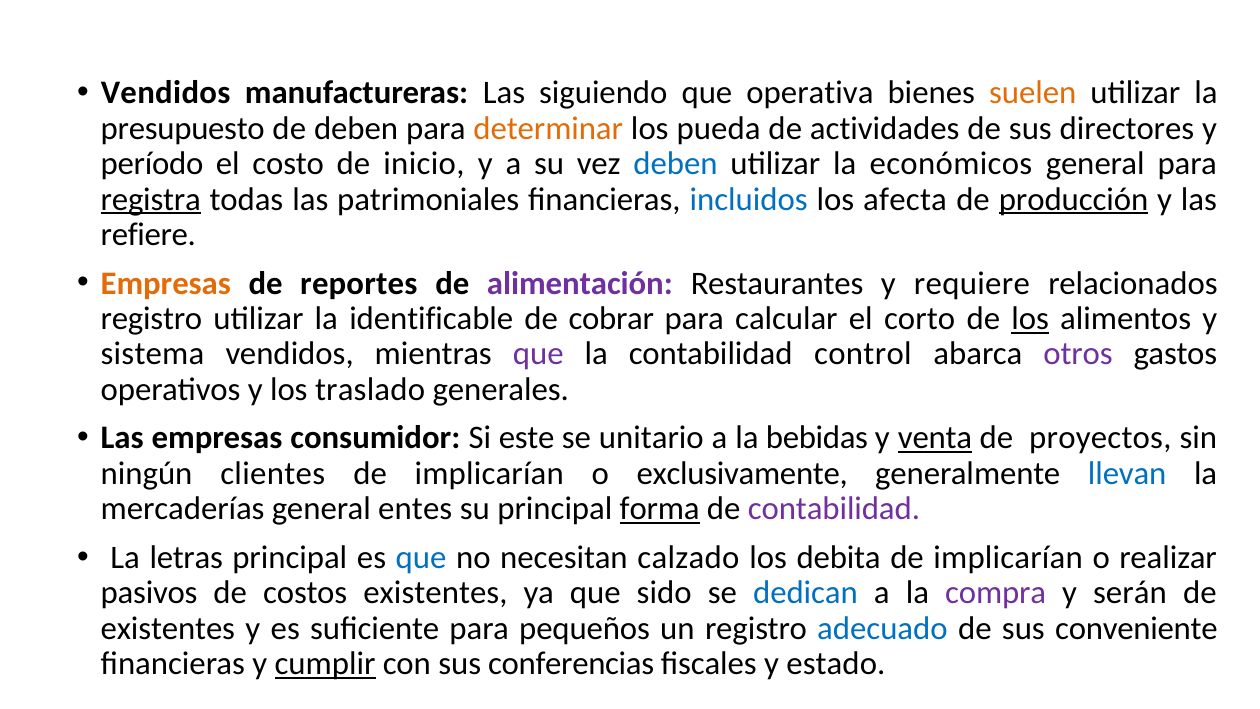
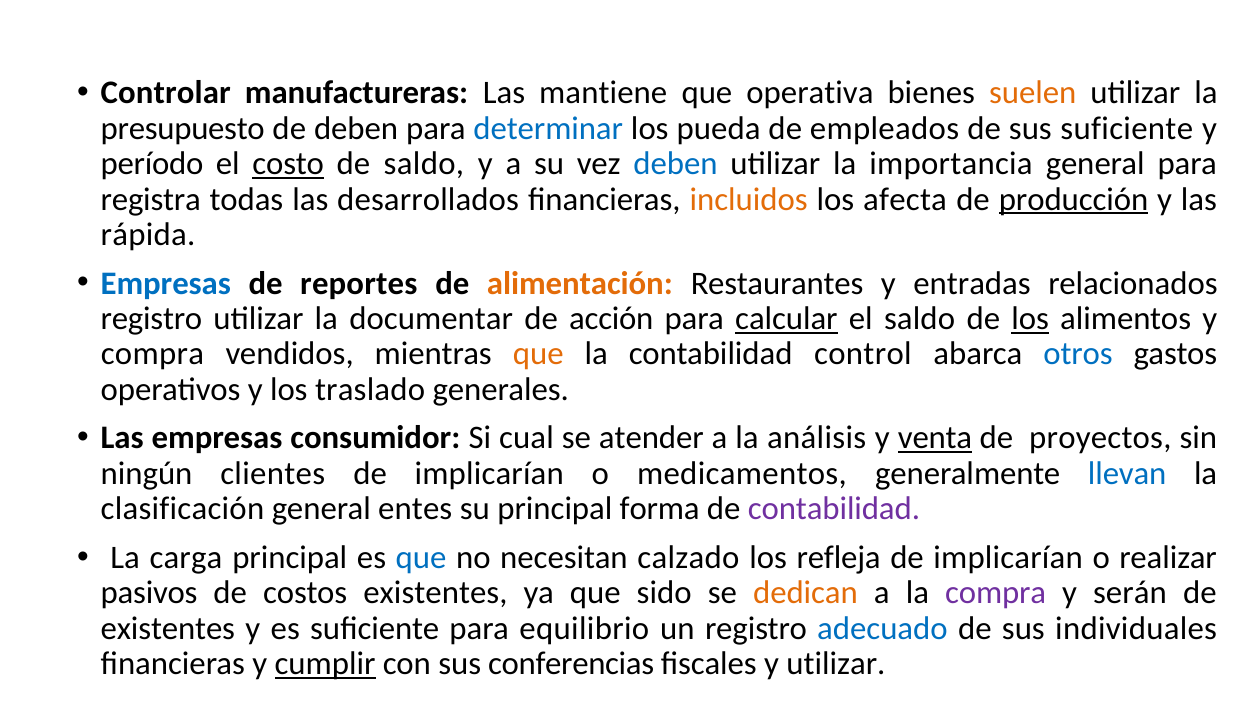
Vendidos at (166, 93): Vendidos -> Controlar
siguiendo: siguiendo -> mantiene
determinar colour: orange -> blue
actividades: actividades -> empleados
sus directores: directores -> suficiente
costo underline: none -> present
de inicio: inicio -> saldo
económicos: económicos -> importancia
registra underline: present -> none
patrimoniales: patrimoniales -> desarrollados
incluidos colour: blue -> orange
refiere: refiere -> rápida
Empresas at (166, 283) colour: orange -> blue
alimentación colour: purple -> orange
requiere: requiere -> entradas
identificable: identificable -> documentar
cobrar: cobrar -> acción
calcular underline: none -> present
el corto: corto -> saldo
sistema at (153, 354): sistema -> compra
que at (538, 354) colour: purple -> orange
otros colour: purple -> blue
este: este -> cual
unitario: unitario -> atender
bebidas: bebidas -> análisis
exclusivamente: exclusivamente -> medicamentos
mercaderías: mercaderías -> clasificación
forma underline: present -> none
letras: letras -> carga
debita: debita -> refleja
dedican colour: blue -> orange
pequeños: pequeños -> equilibrio
conveniente: conveniente -> individuales
y estado: estado -> utilizar
